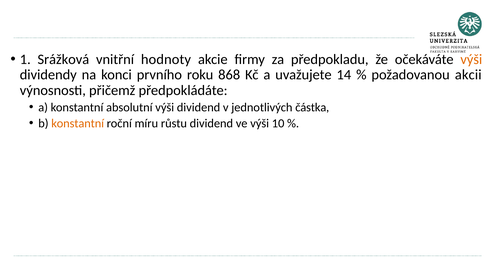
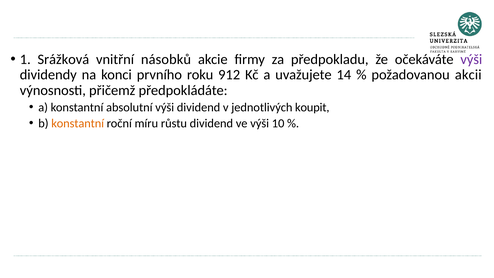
hodnoty: hodnoty -> násobků
výši at (471, 59) colour: orange -> purple
868: 868 -> 912
částka: částka -> koupit
